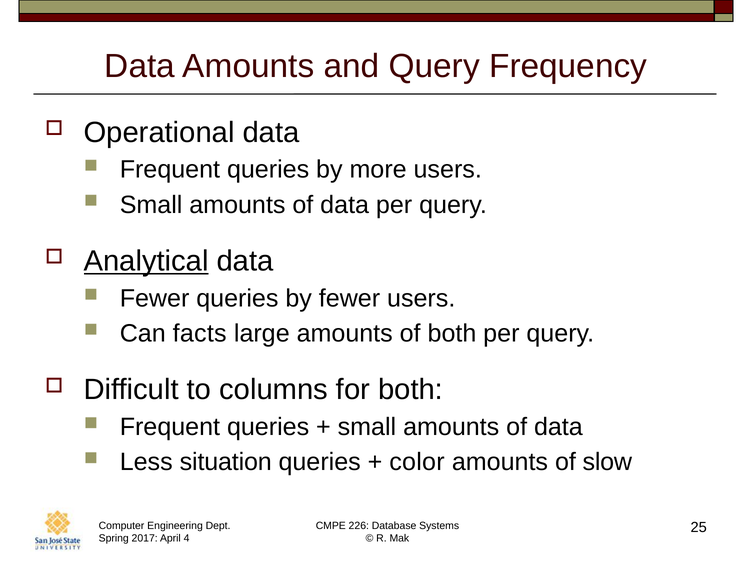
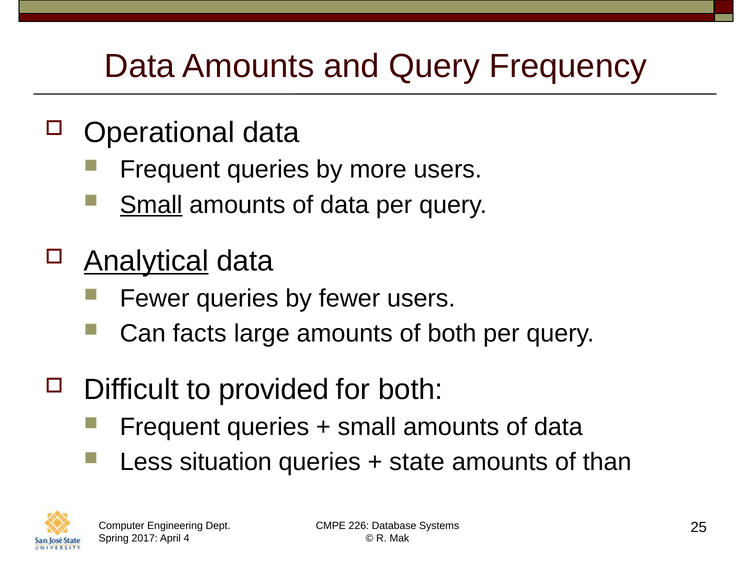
Small at (151, 205) underline: none -> present
columns: columns -> provided
color: color -> state
slow: slow -> than
